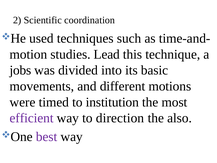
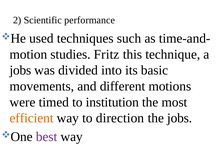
coordination: coordination -> performance
Lead: Lead -> Fritz
efficient colour: purple -> orange
the also: also -> jobs
